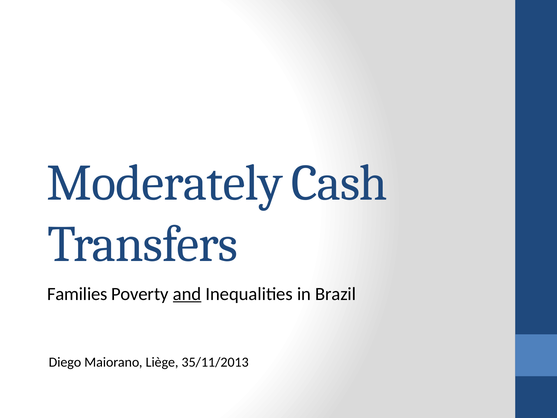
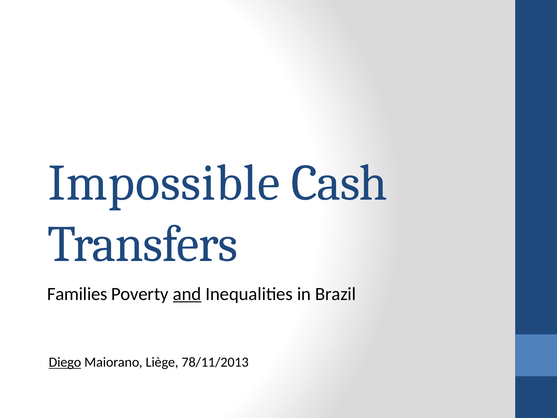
Moderately: Moderately -> Impossible
Diego underline: none -> present
35/11/2013: 35/11/2013 -> 78/11/2013
